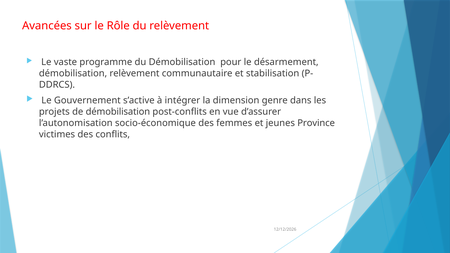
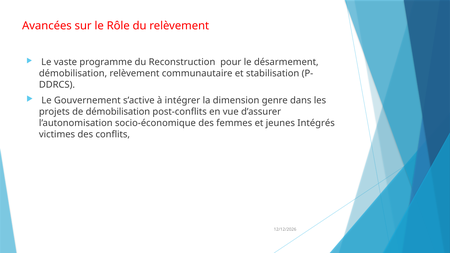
du Démobilisation: Démobilisation -> Reconstruction
Province: Province -> Intégrés
